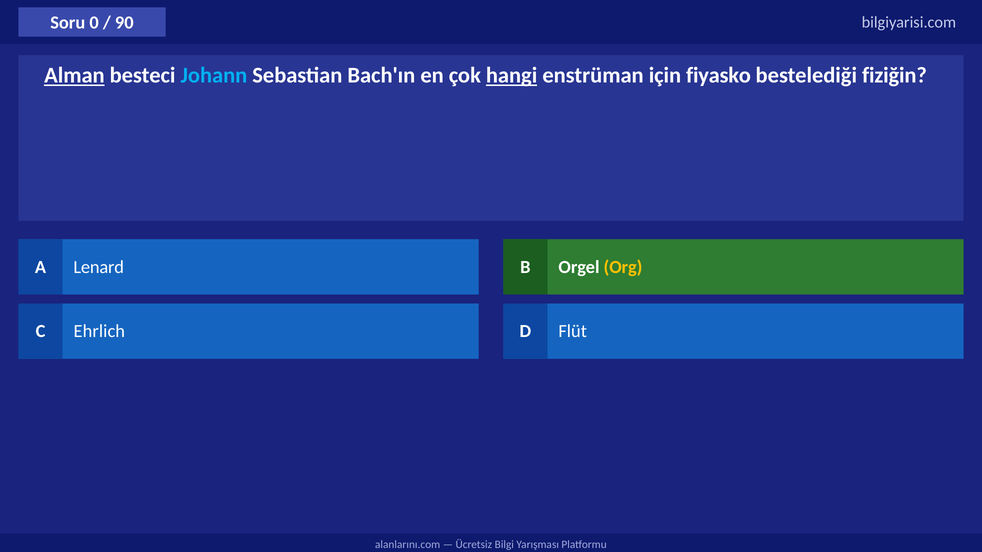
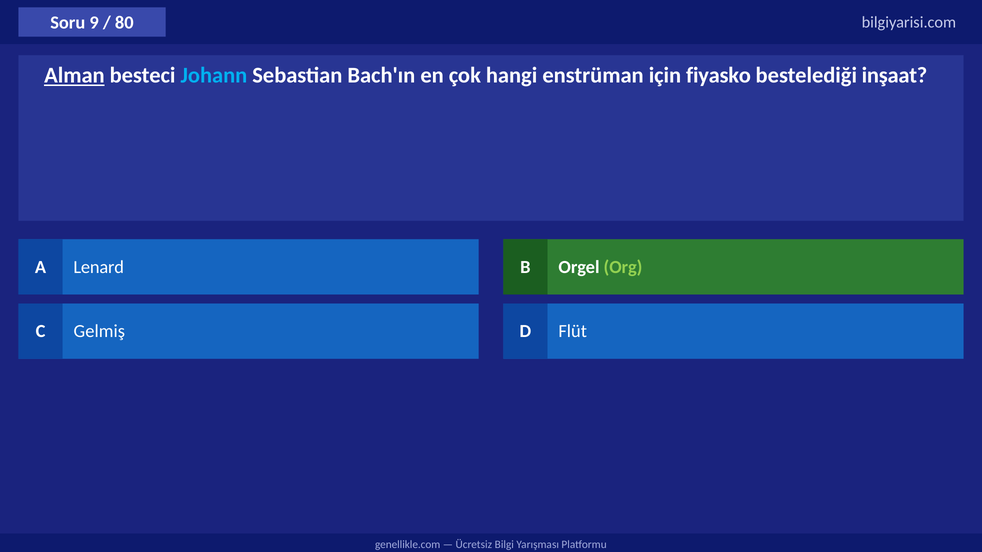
0: 0 -> 9
90: 90 -> 80
hangi underline: present -> none
fiziğin: fiziğin -> inşaat
Org colour: yellow -> light green
Ehrlich: Ehrlich -> Gelmiş
alanlarını.com: alanlarını.com -> genellikle.com
